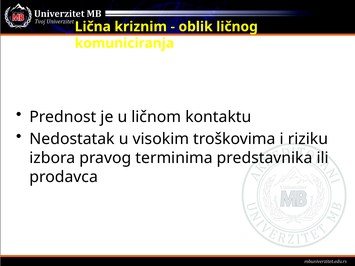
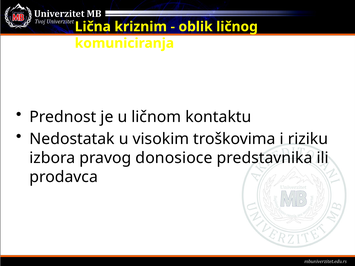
terminima: terminima -> donosioce
